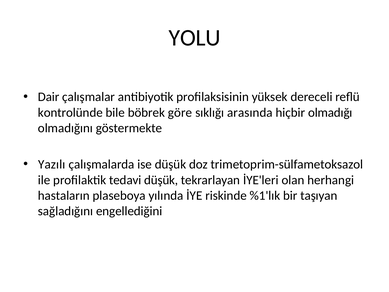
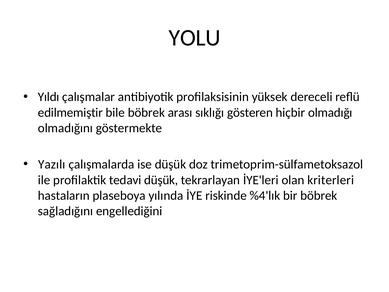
Dair: Dair -> Yıldı
kontrolünde: kontrolünde -> edilmemiştir
göre: göre -> arası
arasında: arasında -> gösteren
herhangi: herhangi -> kriterleri
%1'lık: %1'lık -> %4'lık
bir taşıyan: taşıyan -> böbrek
